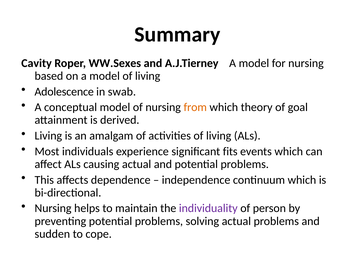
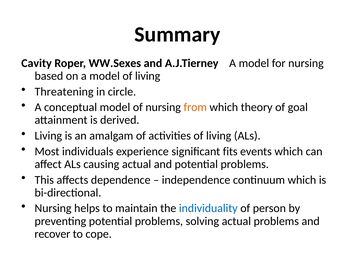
Adolescence: Adolescence -> Threatening
swab: swab -> circle
individuality colour: purple -> blue
sudden: sudden -> recover
